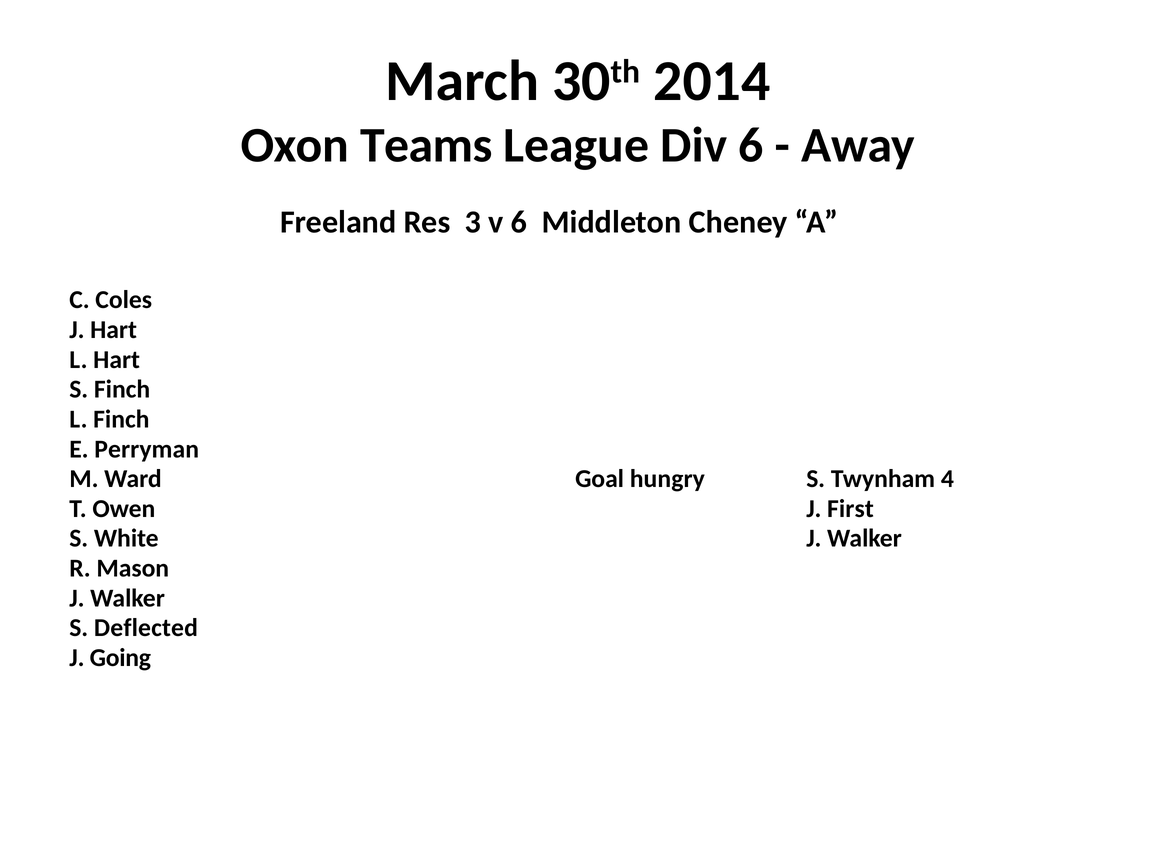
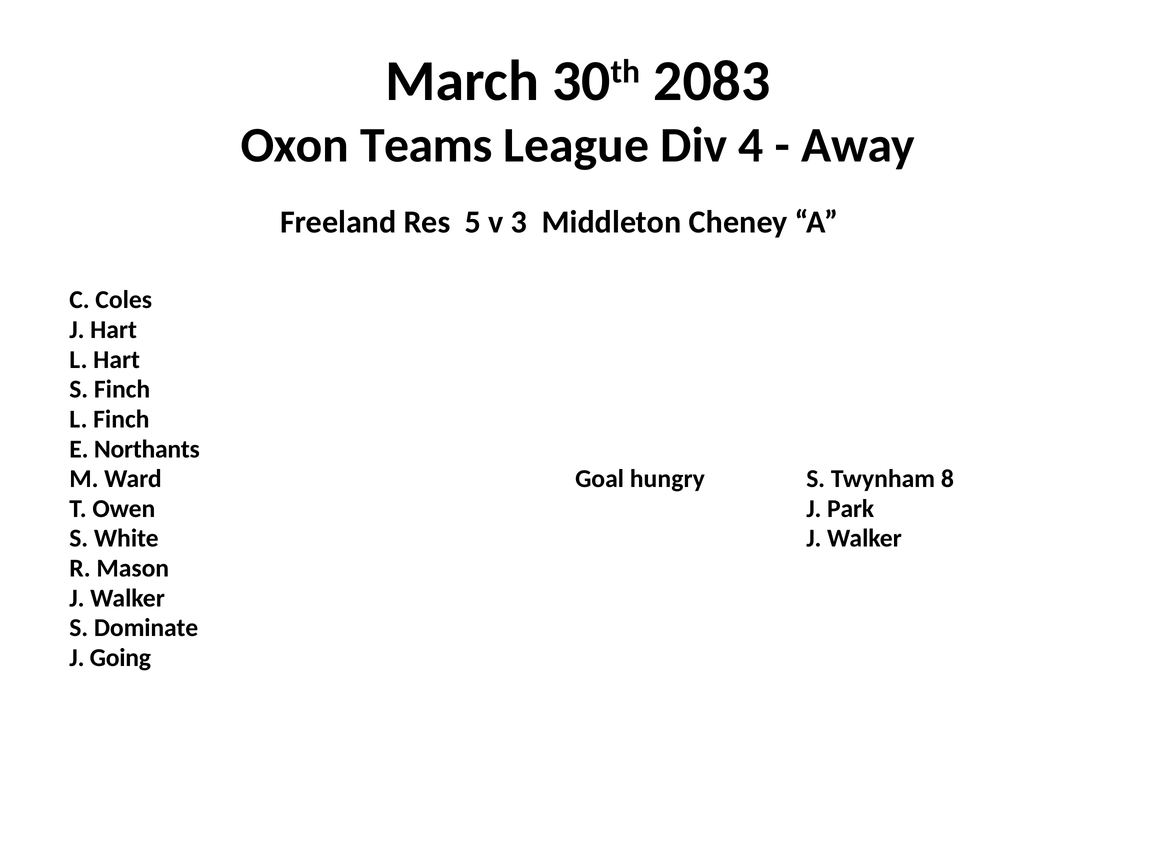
2014: 2014 -> 2083
Div 6: 6 -> 4
3: 3 -> 5
v 6: 6 -> 3
Perryman: Perryman -> Northants
4: 4 -> 8
First: First -> Park
Deflected: Deflected -> Dominate
